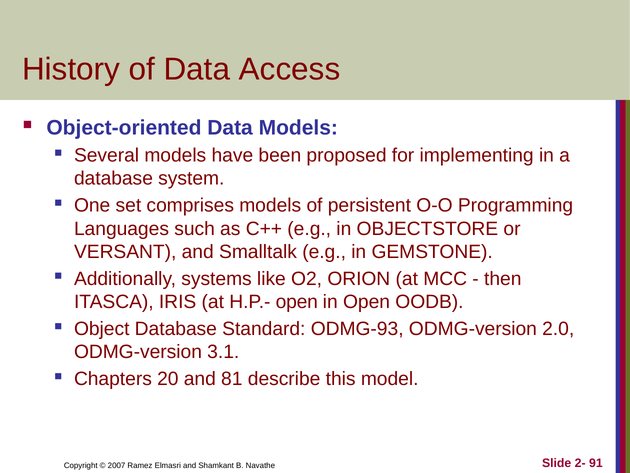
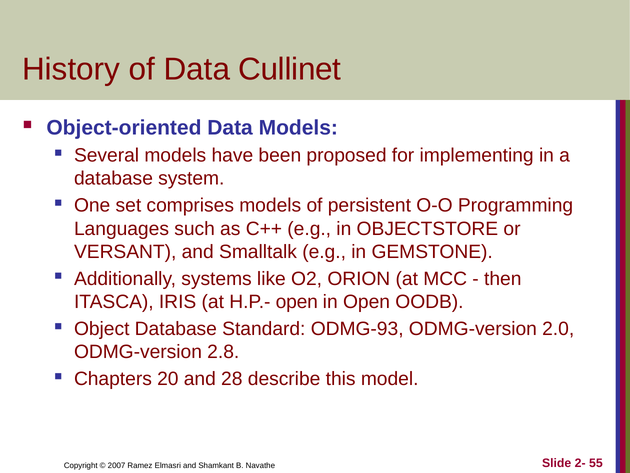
Access: Access -> Cullinet
3.1: 3.1 -> 2.8
81: 81 -> 28
91: 91 -> 55
